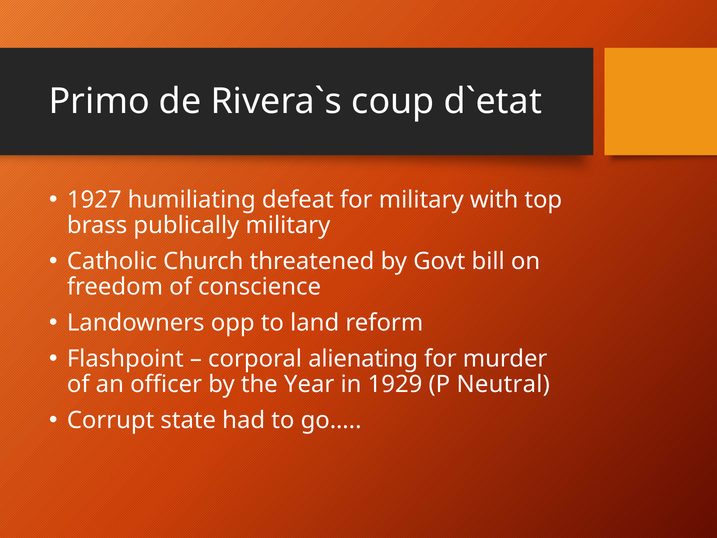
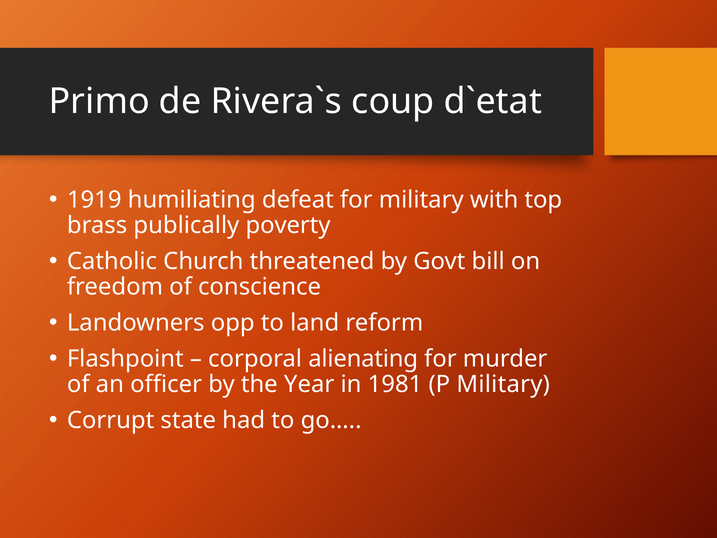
1927: 1927 -> 1919
publically military: military -> poverty
1929: 1929 -> 1981
P Neutral: Neutral -> Military
